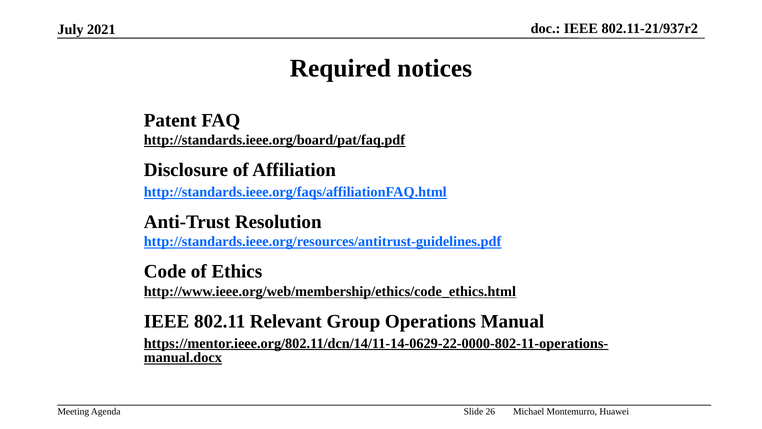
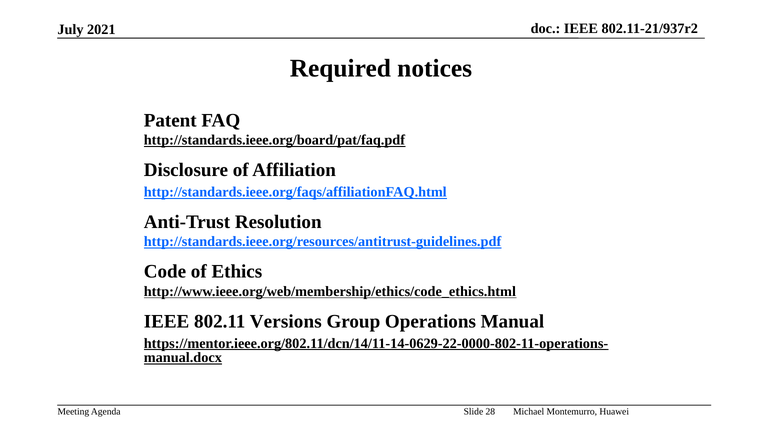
Relevant: Relevant -> Versions
26: 26 -> 28
